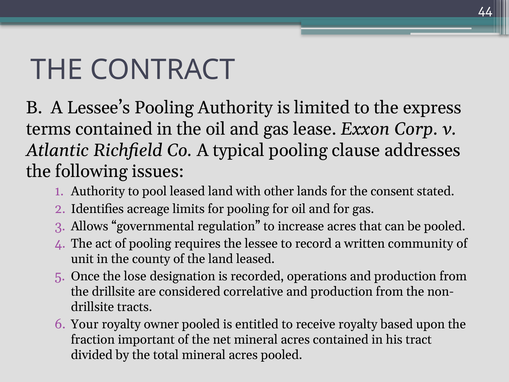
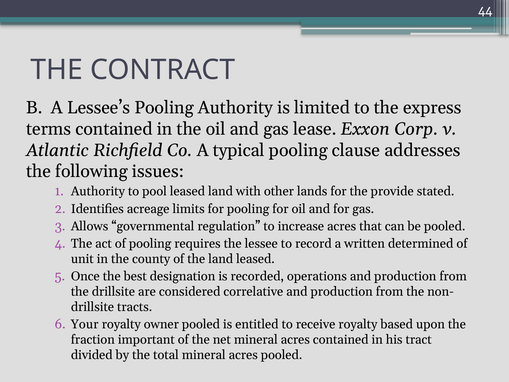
consent: consent -> provide
community: community -> determined
lose: lose -> best
